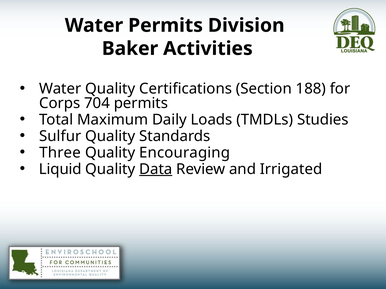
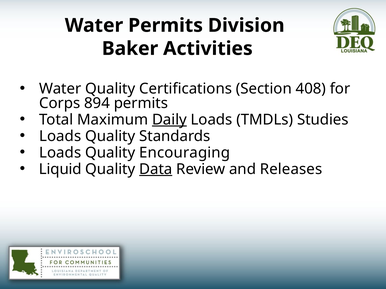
188: 188 -> 408
704: 704 -> 894
Daily underline: none -> present
Sulfur at (60, 136): Sulfur -> Loads
Three at (60, 153): Three -> Loads
Irrigated: Irrigated -> Releases
